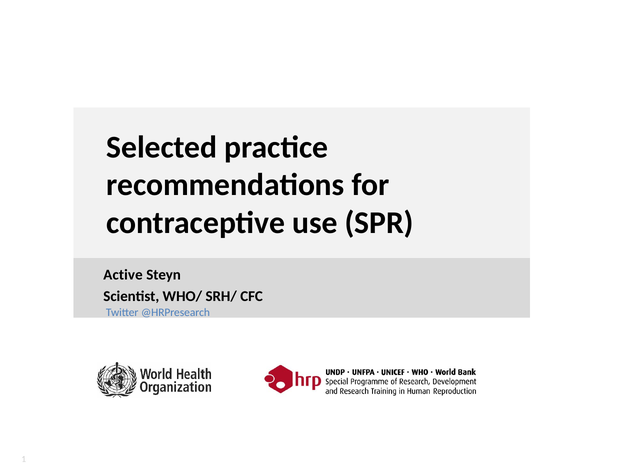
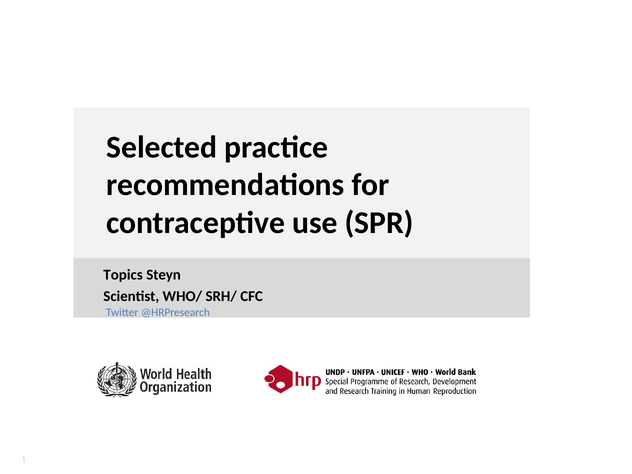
Active: Active -> Topics
